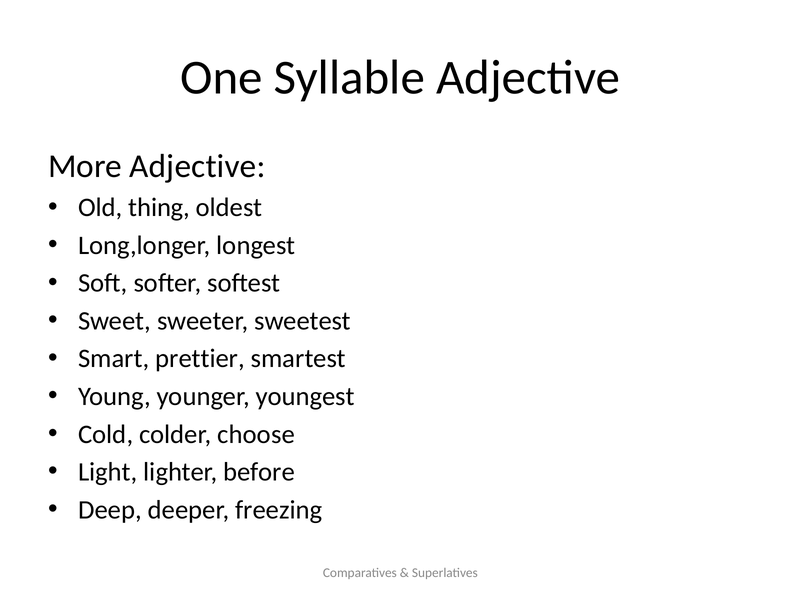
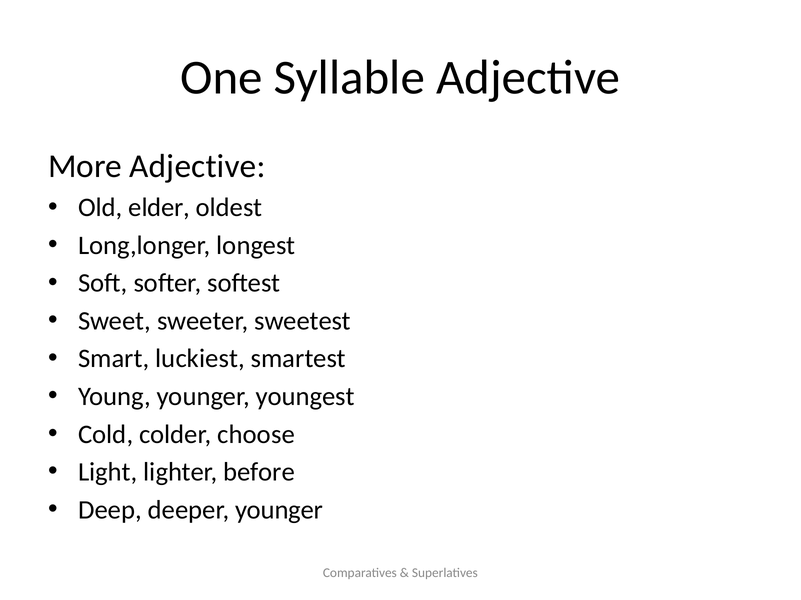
thing: thing -> elder
prettier: prettier -> luckiest
deeper freezing: freezing -> younger
